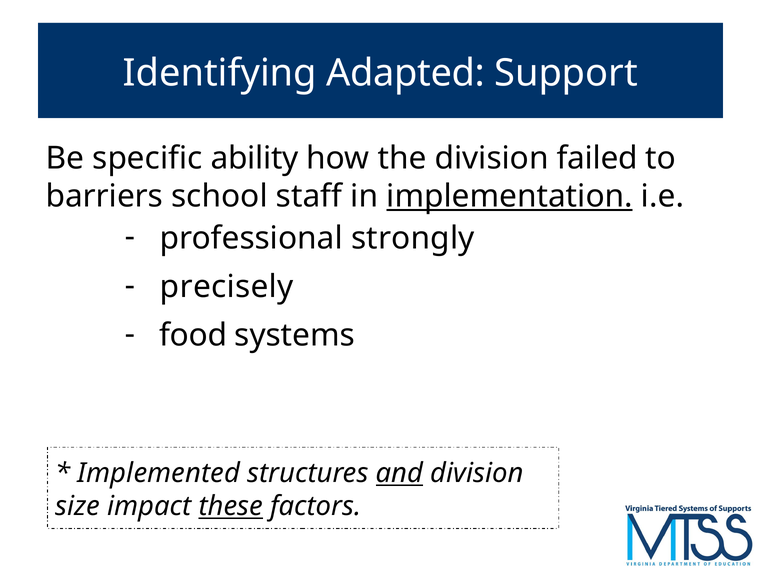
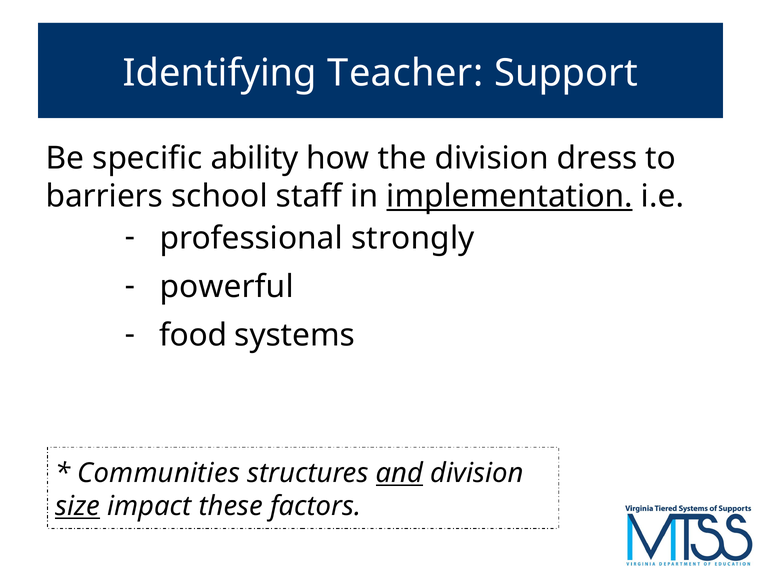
Adapted: Adapted -> Teacher
failed: failed -> dress
precisely: precisely -> powerful
Implemented: Implemented -> Communities
size underline: none -> present
these underline: present -> none
